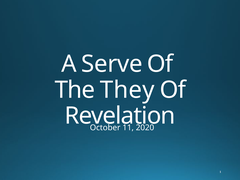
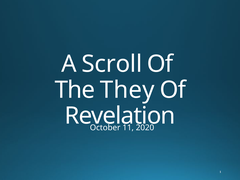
Serve: Serve -> Scroll
